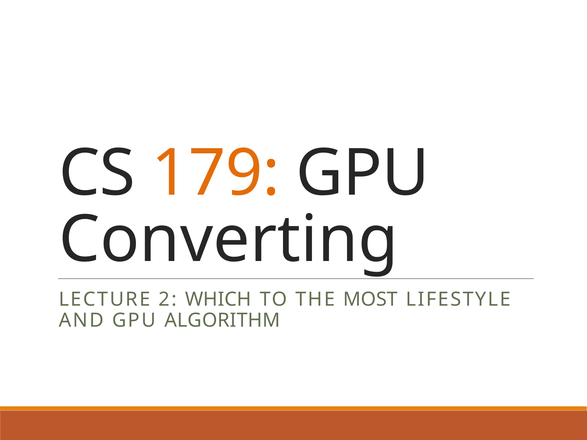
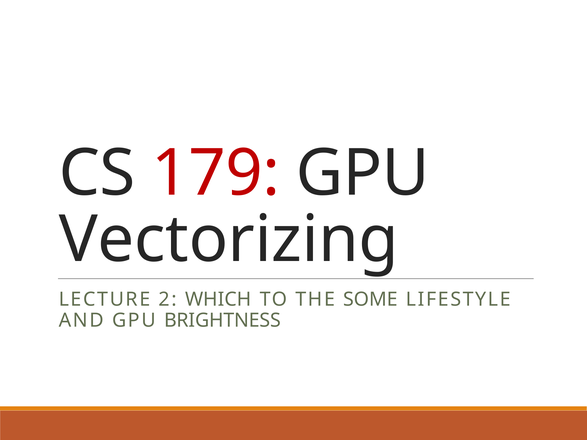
179 colour: orange -> red
Converting: Converting -> Vectorizing
MOST: MOST -> SOME
ALGORITHM: ALGORITHM -> BRIGHTNESS
